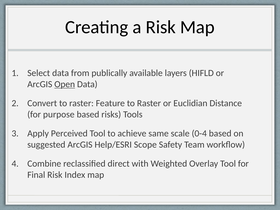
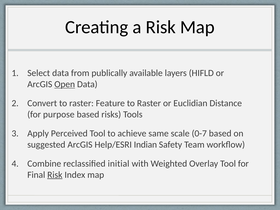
0-4: 0-4 -> 0-7
Scope: Scope -> Indian
direct: direct -> initial
Risk at (55, 175) underline: none -> present
